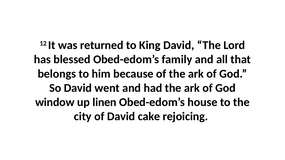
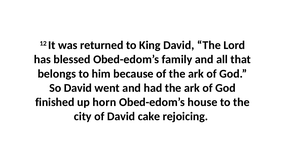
window: window -> finished
linen: linen -> horn
